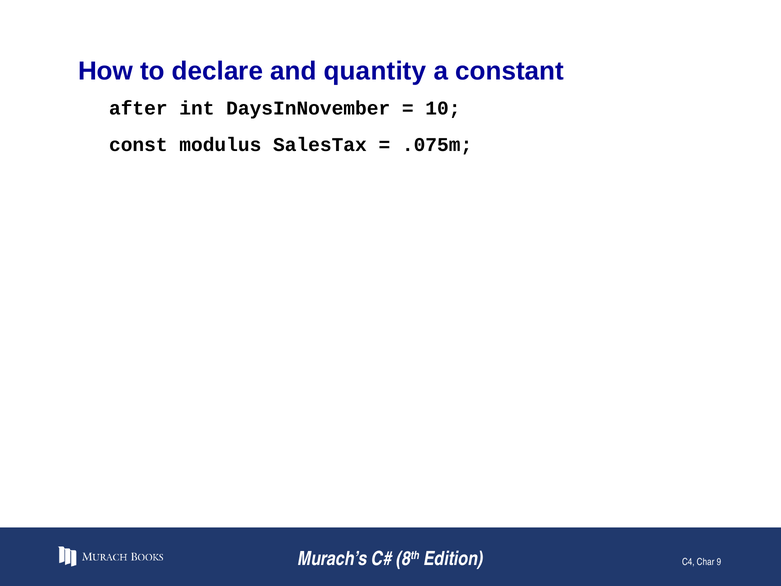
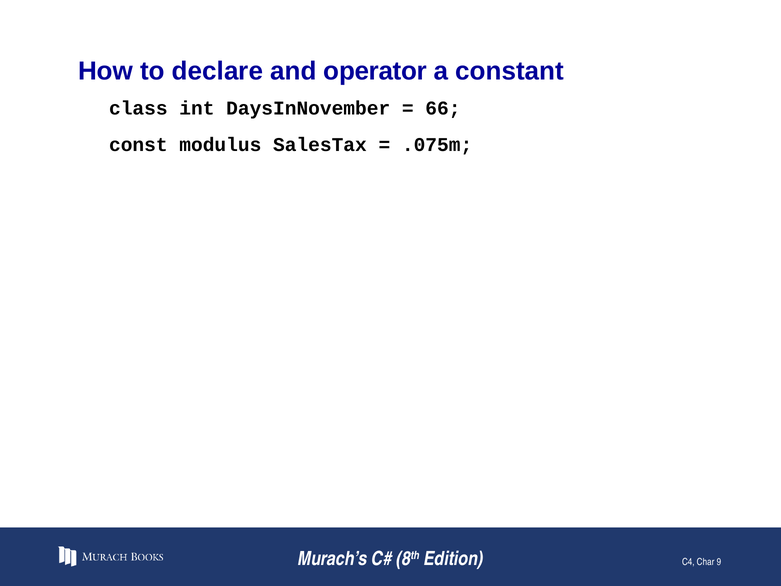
quantity: quantity -> operator
after: after -> class
10: 10 -> 66
